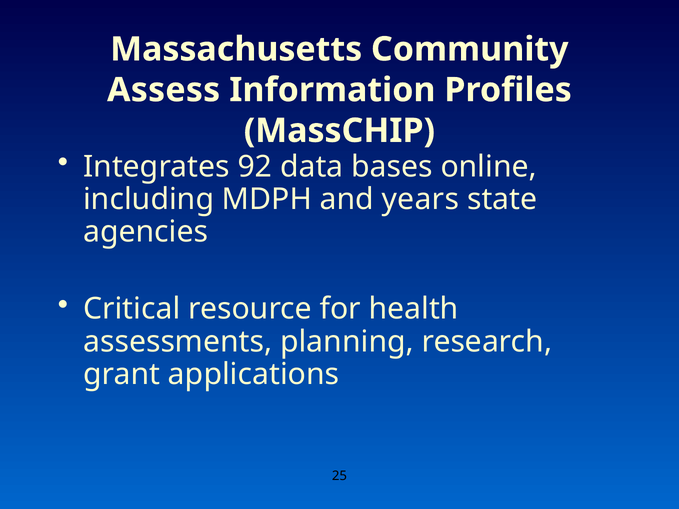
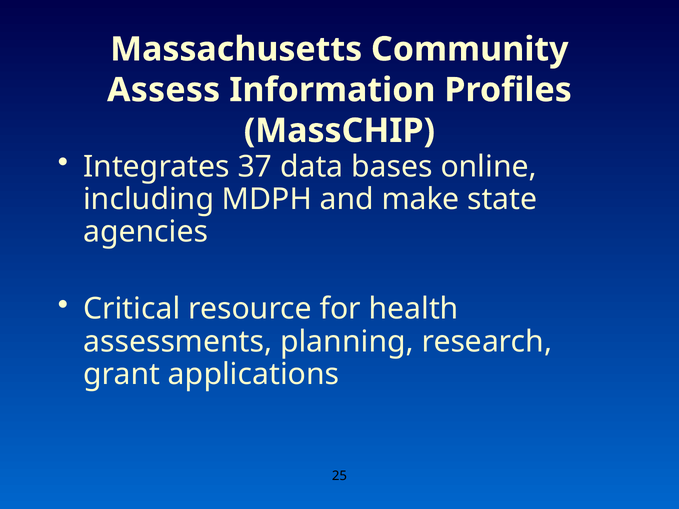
92: 92 -> 37
years: years -> make
